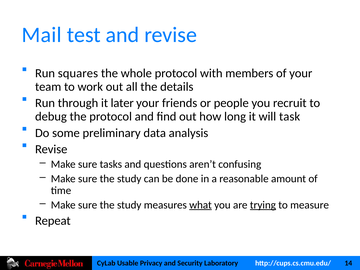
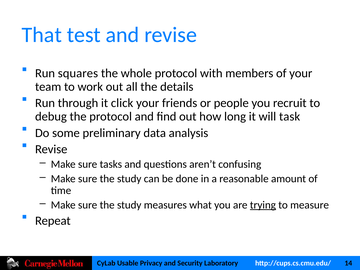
Mail: Mail -> That
later: later -> click
what underline: present -> none
